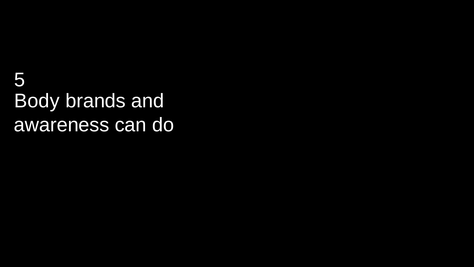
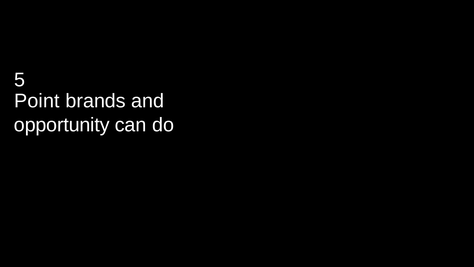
Body: Body -> Point
awareness: awareness -> opportunity
